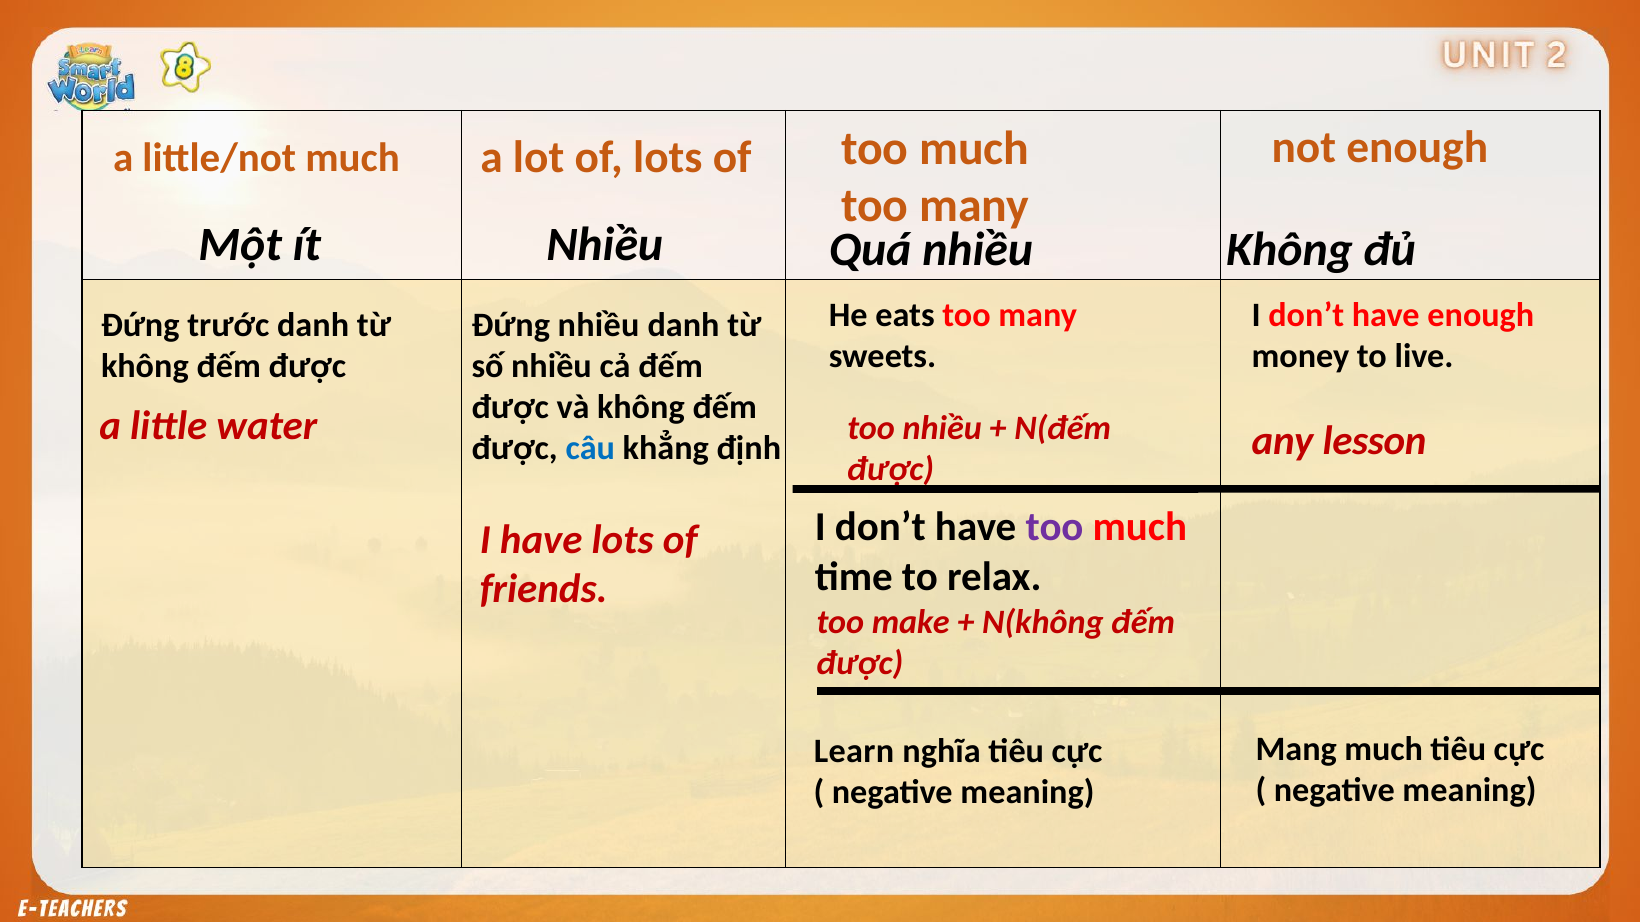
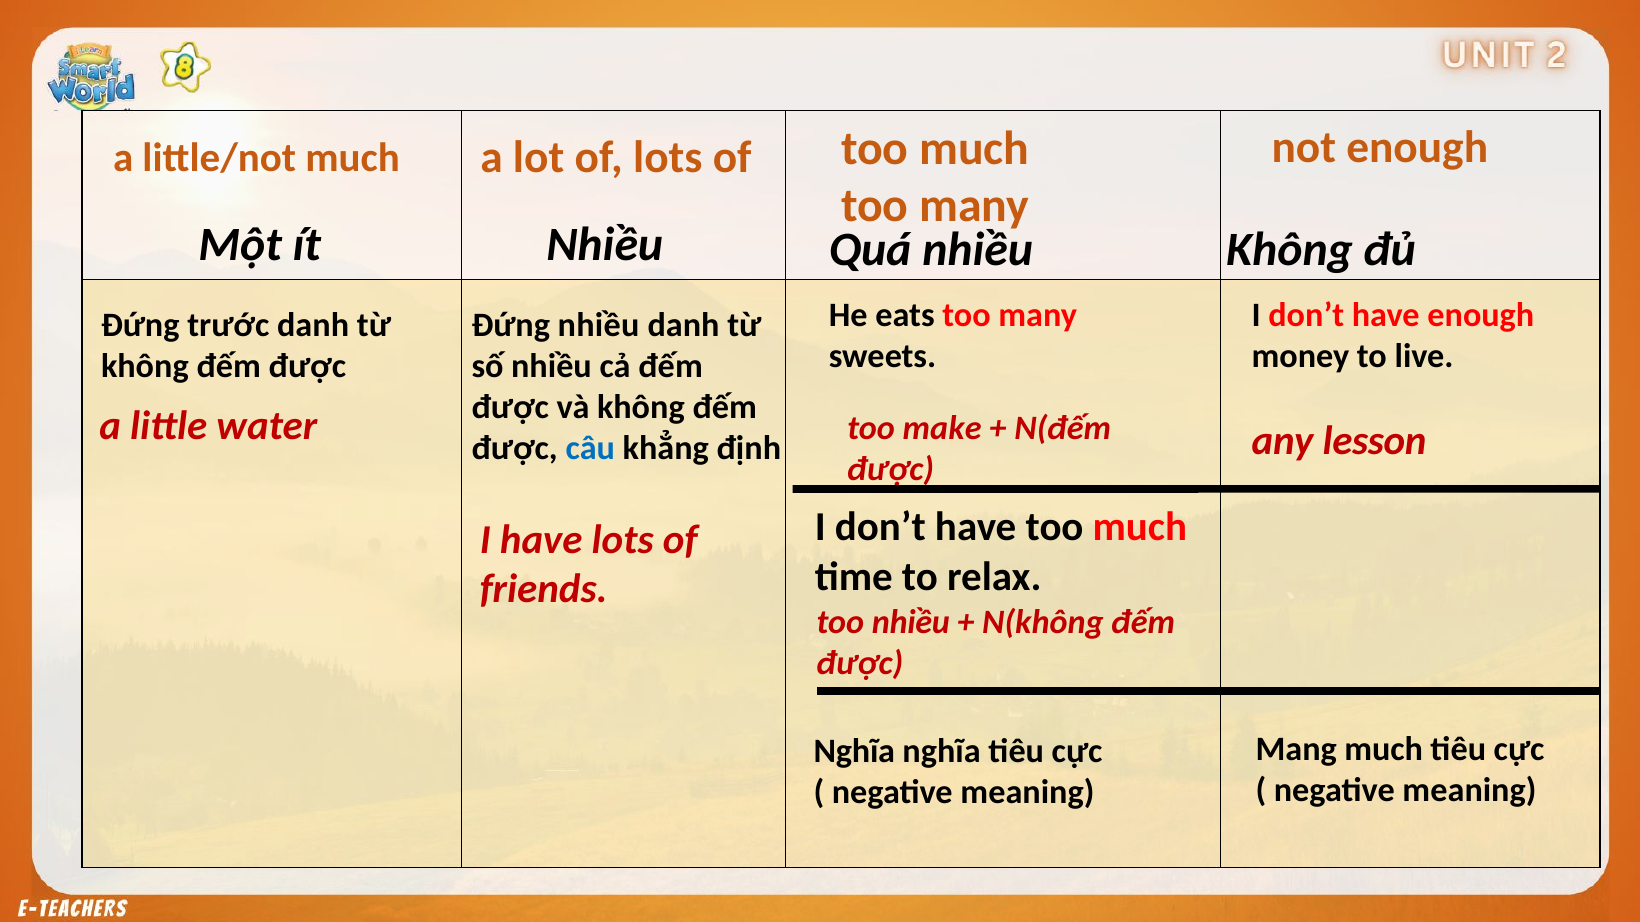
too nhiều: nhiều -> make
too at (1054, 528) colour: purple -> black
too make: make -> nhiều
Learn at (854, 752): Learn -> Nghĩa
